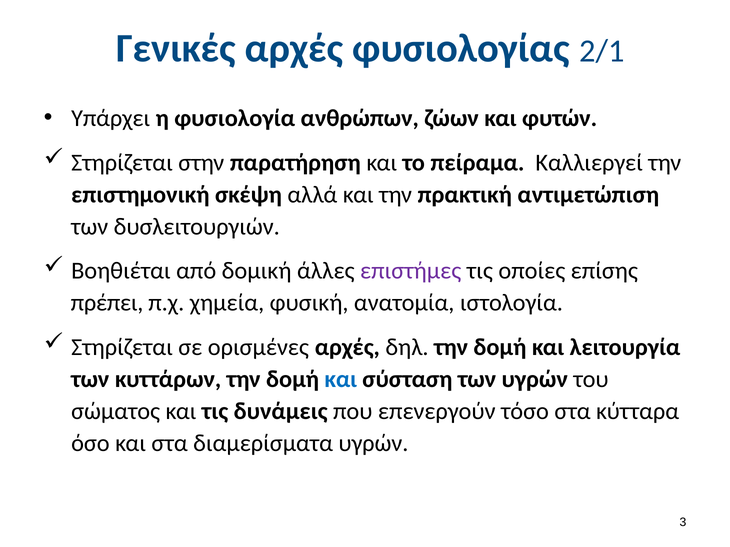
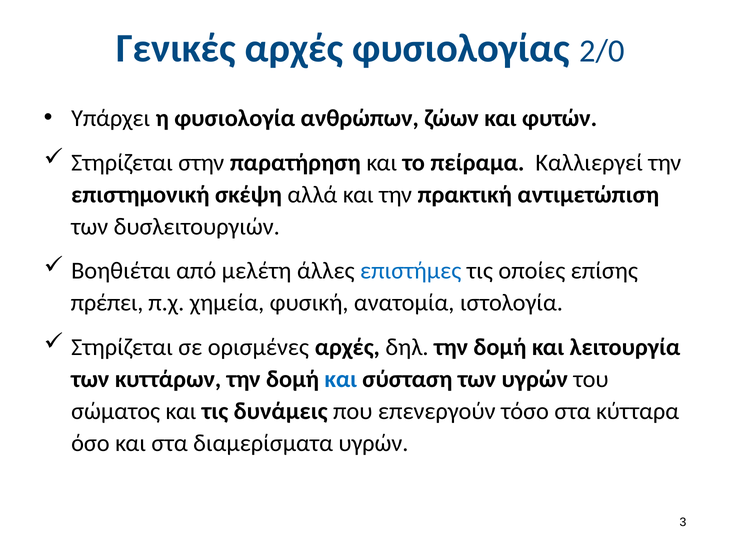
2/1: 2/1 -> 2/0
δομική: δομική -> μελέτη
επιστήμες colour: purple -> blue
